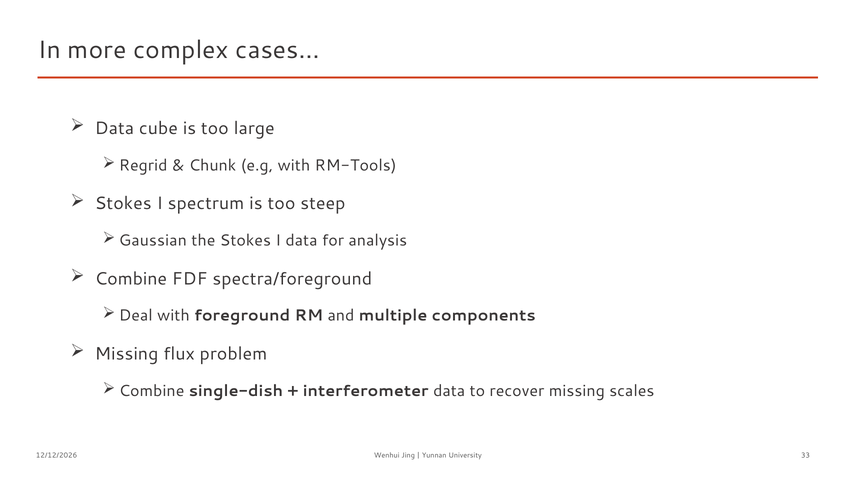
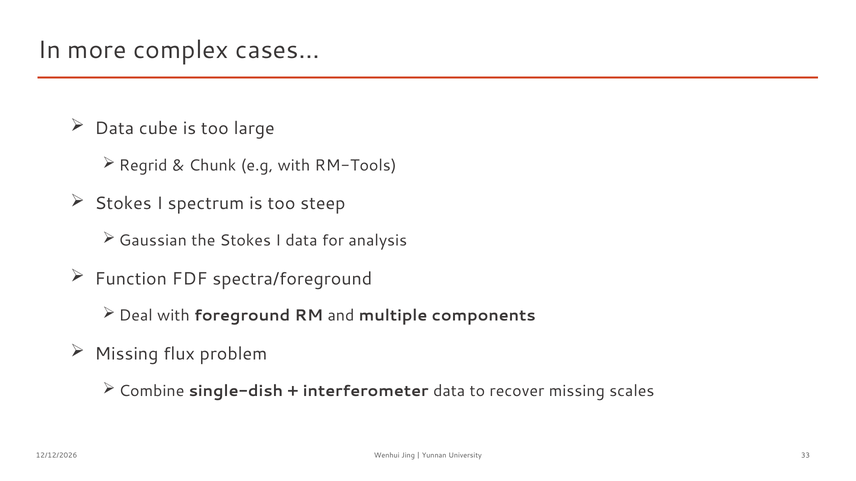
Combine at (131, 279): Combine -> Function
